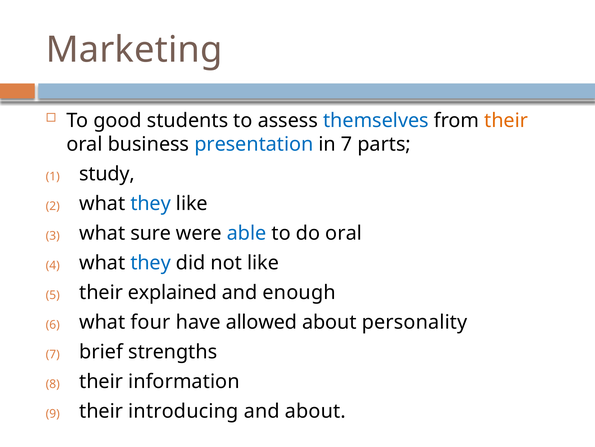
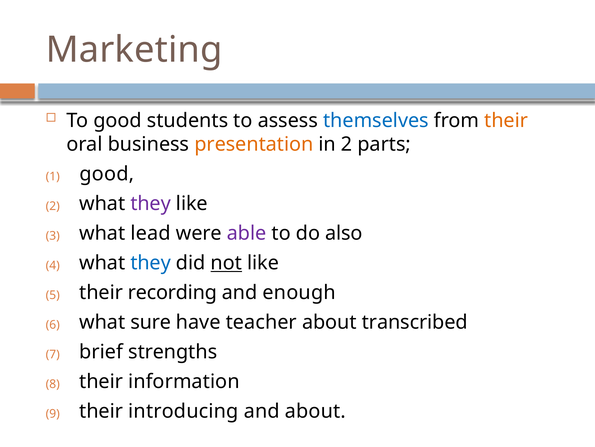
presentation colour: blue -> orange
in 7: 7 -> 2
study at (107, 174): study -> good
they at (151, 203) colour: blue -> purple
sure: sure -> lead
able colour: blue -> purple
do oral: oral -> also
not underline: none -> present
explained: explained -> recording
four: four -> sure
allowed: allowed -> teacher
personality: personality -> transcribed
